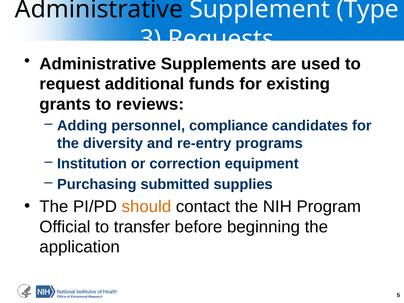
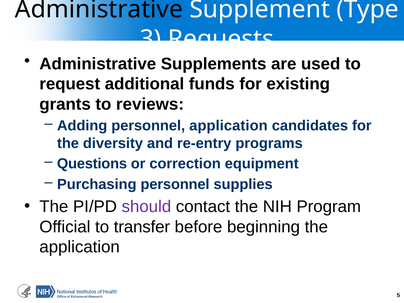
personnel compliance: compliance -> application
Institution: Institution -> Questions
Purchasing submitted: submitted -> personnel
should colour: orange -> purple
